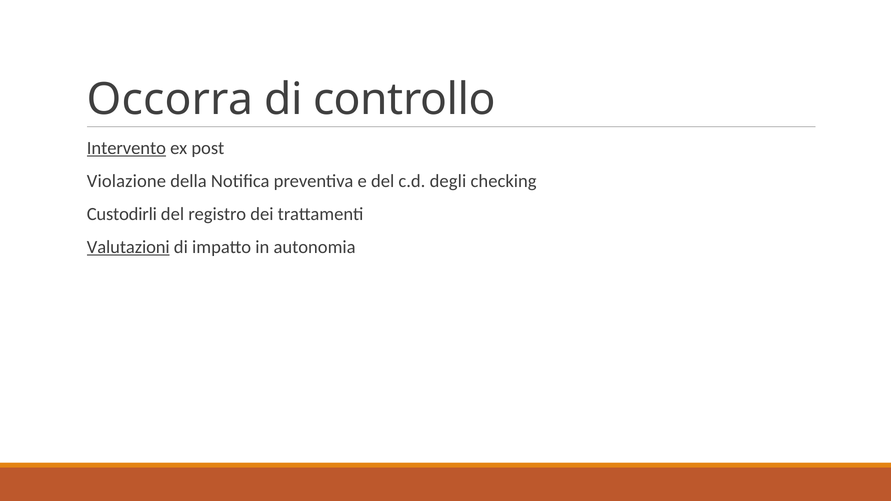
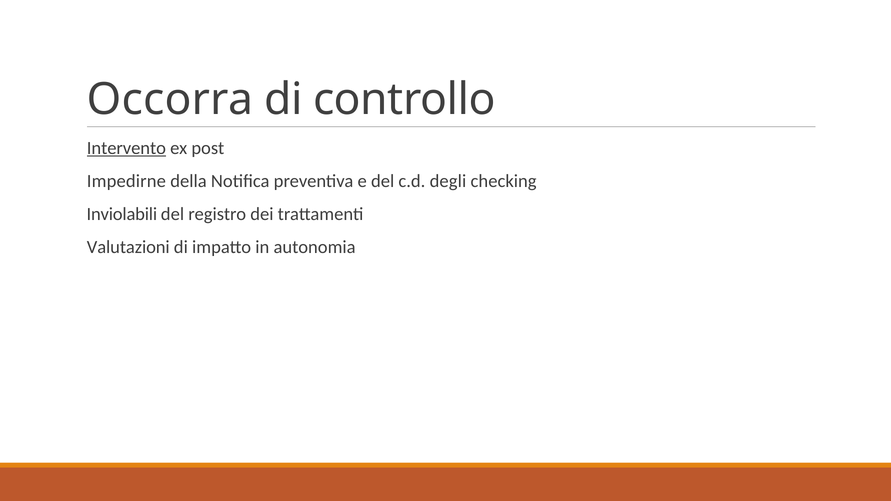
Violazione: Violazione -> Impedirne
Custodirli: Custodirli -> Inviolabili
Valutazioni underline: present -> none
